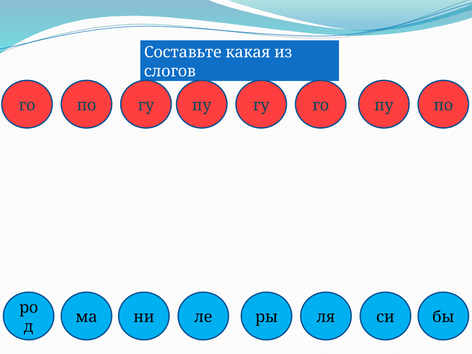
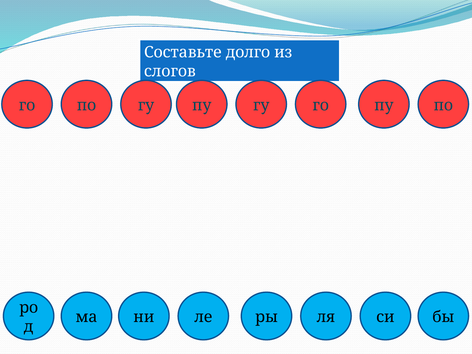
какая: какая -> долго
